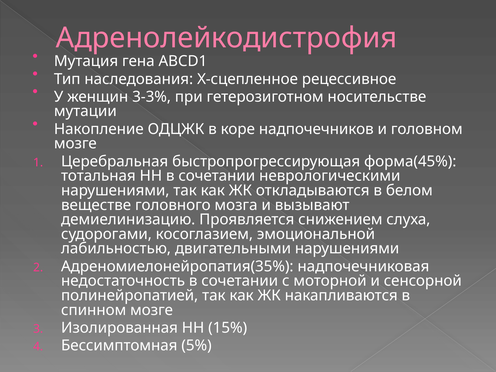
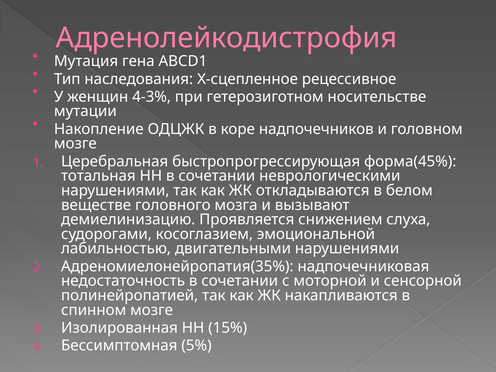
3-3%: 3-3% -> 4-3%
